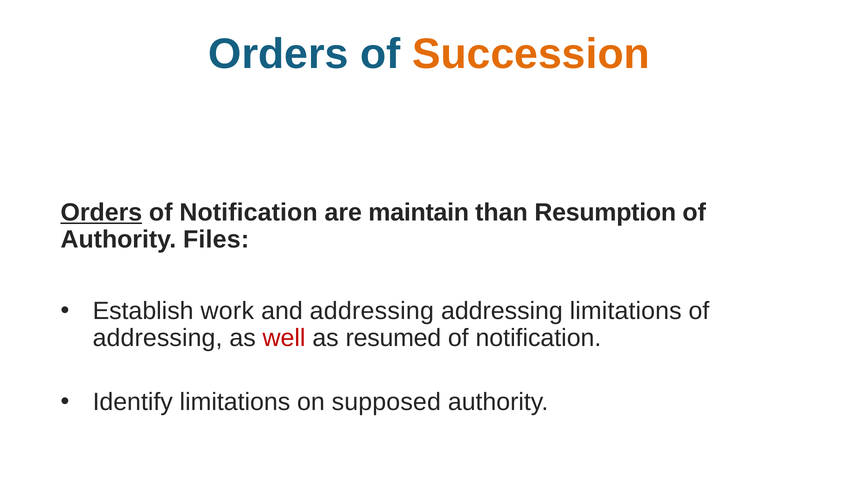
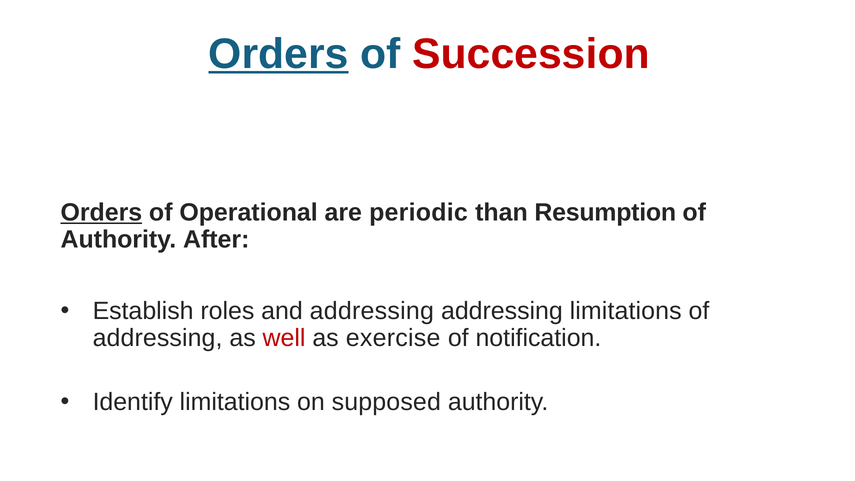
Orders at (278, 54) underline: none -> present
Succession colour: orange -> red
Notification at (249, 213): Notification -> Operational
maintain: maintain -> periodic
Files: Files -> After
work: work -> roles
resumed: resumed -> exercise
